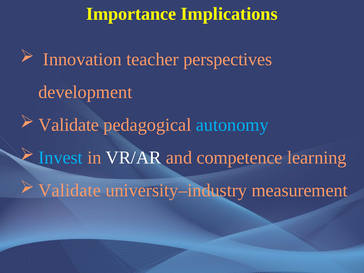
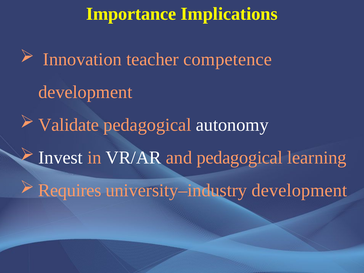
perspectives: perspectives -> competence
autonomy colour: light blue -> white
Invest colour: light blue -> white
and competence: competence -> pedagogical
Validate at (70, 190): Validate -> Requires
university–industry measurement: measurement -> development
